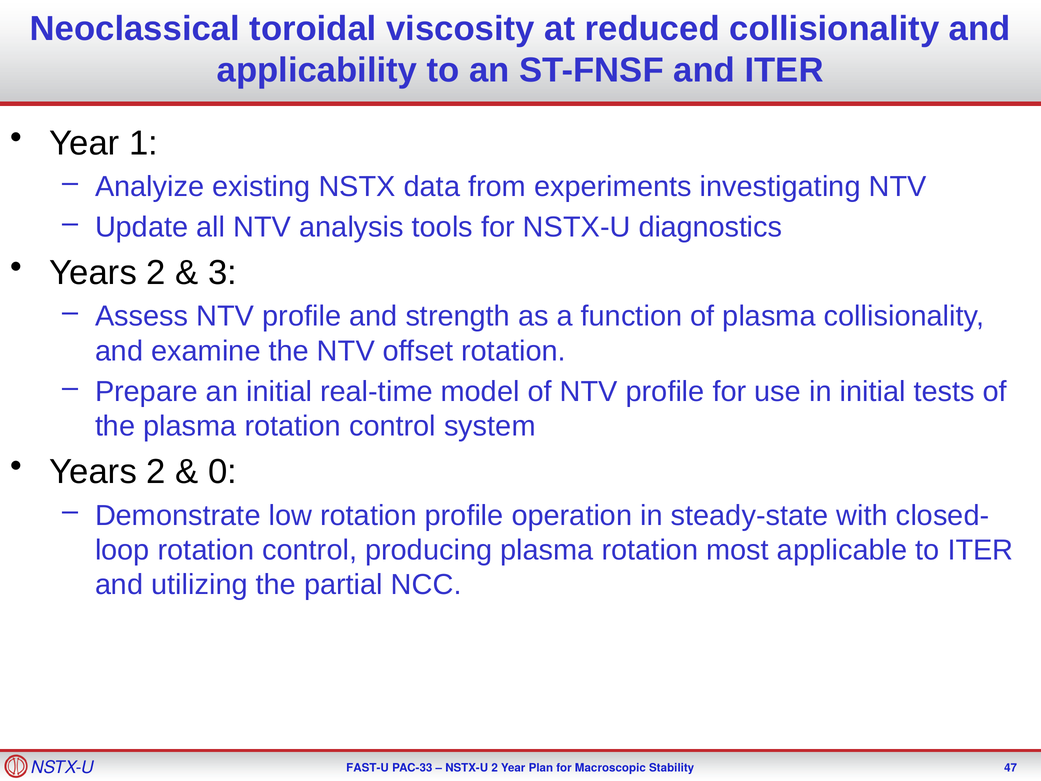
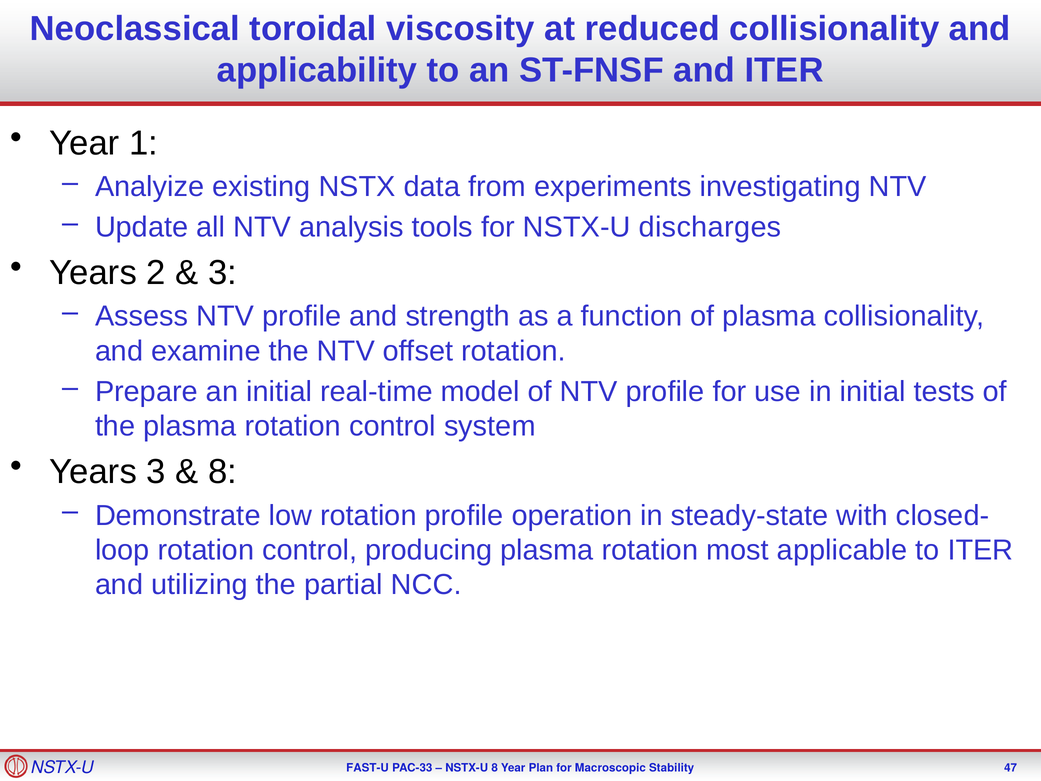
diagnostics: diagnostics -> discharges
2 at (156, 472): 2 -> 3
0 at (223, 472): 0 -> 8
NSTX-U 2: 2 -> 8
